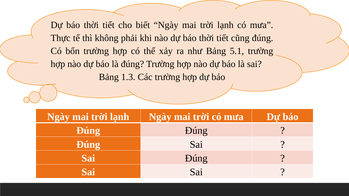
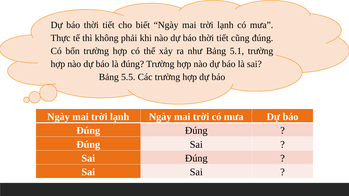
1.3: 1.3 -> 5.5
